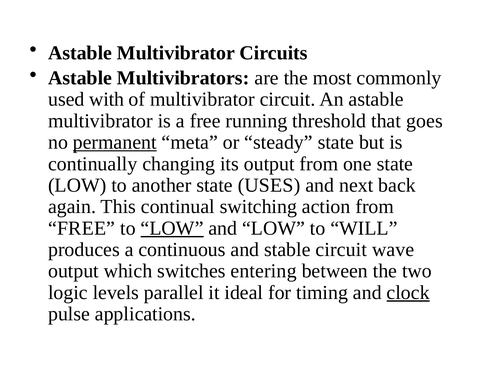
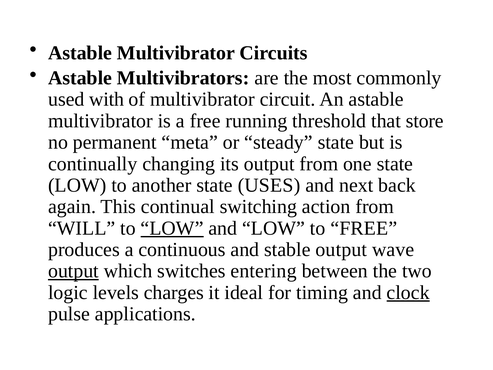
goes: goes -> store
permanent underline: present -> none
FREE at (82, 228): FREE -> WILL
to WILL: WILL -> FREE
stable circuit: circuit -> output
output at (73, 271) underline: none -> present
parallel: parallel -> charges
